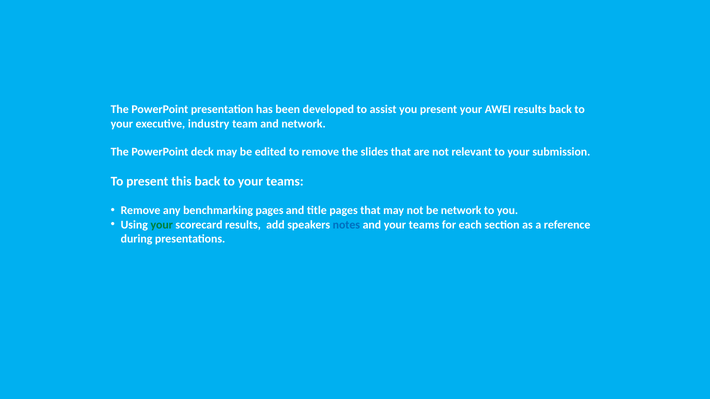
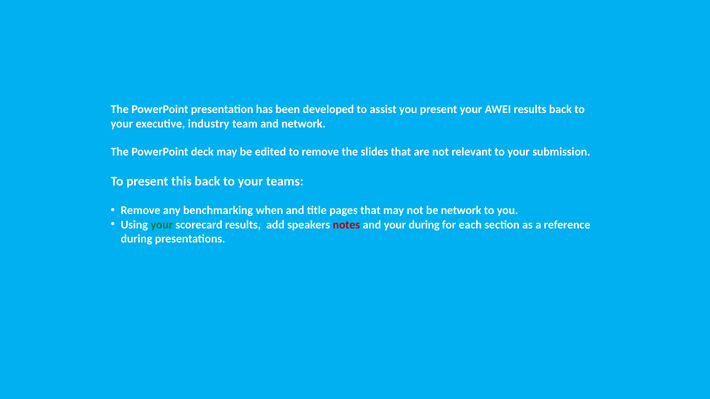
benchmarking pages: pages -> when
notes colour: blue -> red
and your teams: teams -> during
